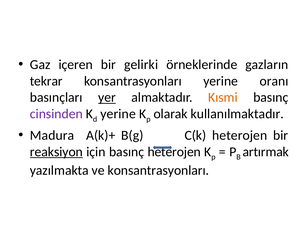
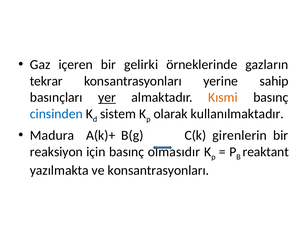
oranı: oranı -> sahip
cinsinden colour: purple -> blue
yerine at (118, 114): yerine -> sistem
C(k heterojen: heterojen -> girenlerin
reaksiyon underline: present -> none
basınç heterojen: heterojen -> olmasıdır
artırmak: artırmak -> reaktant
